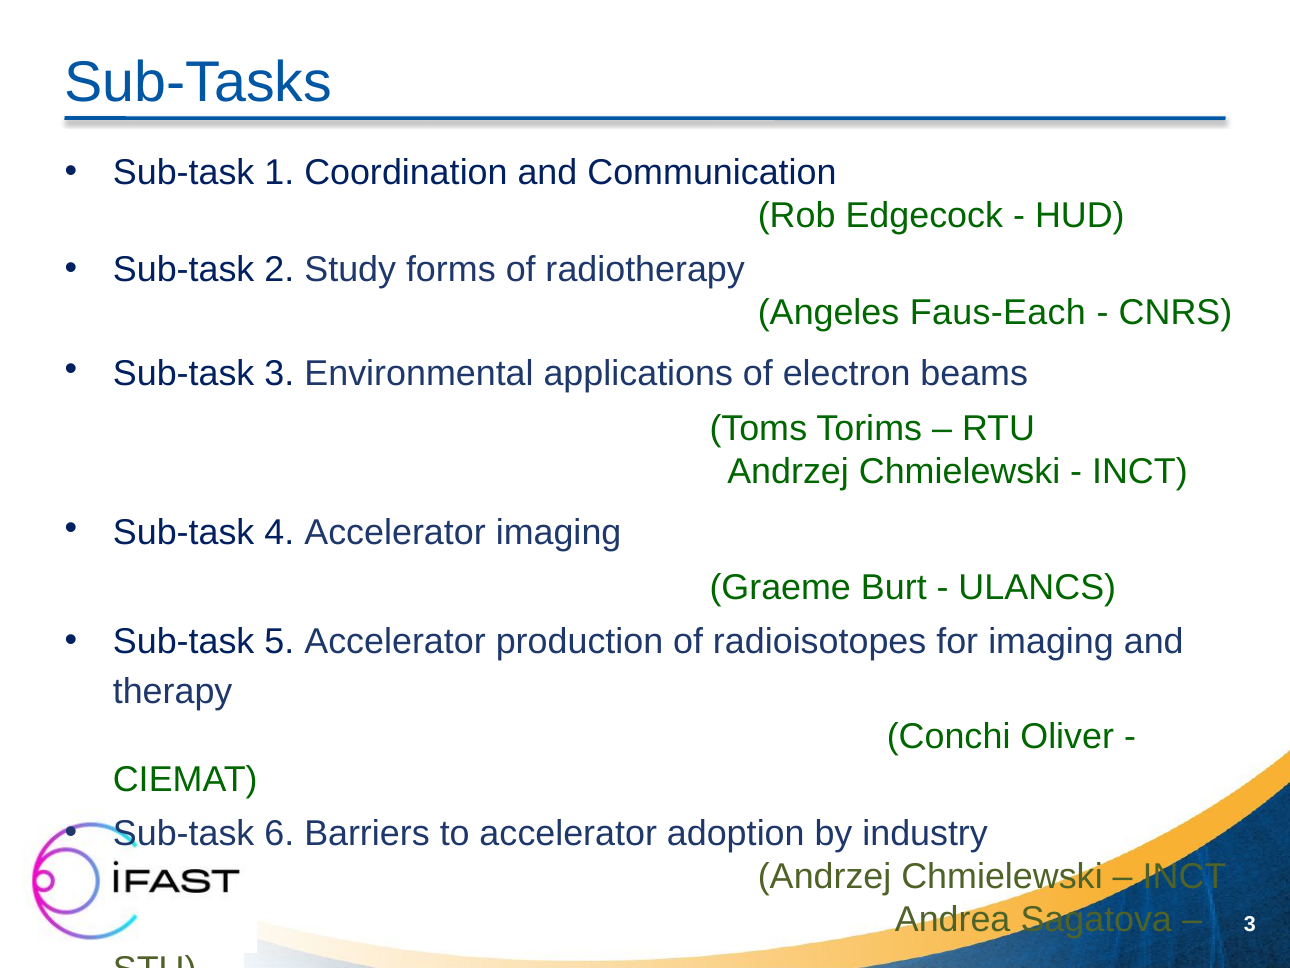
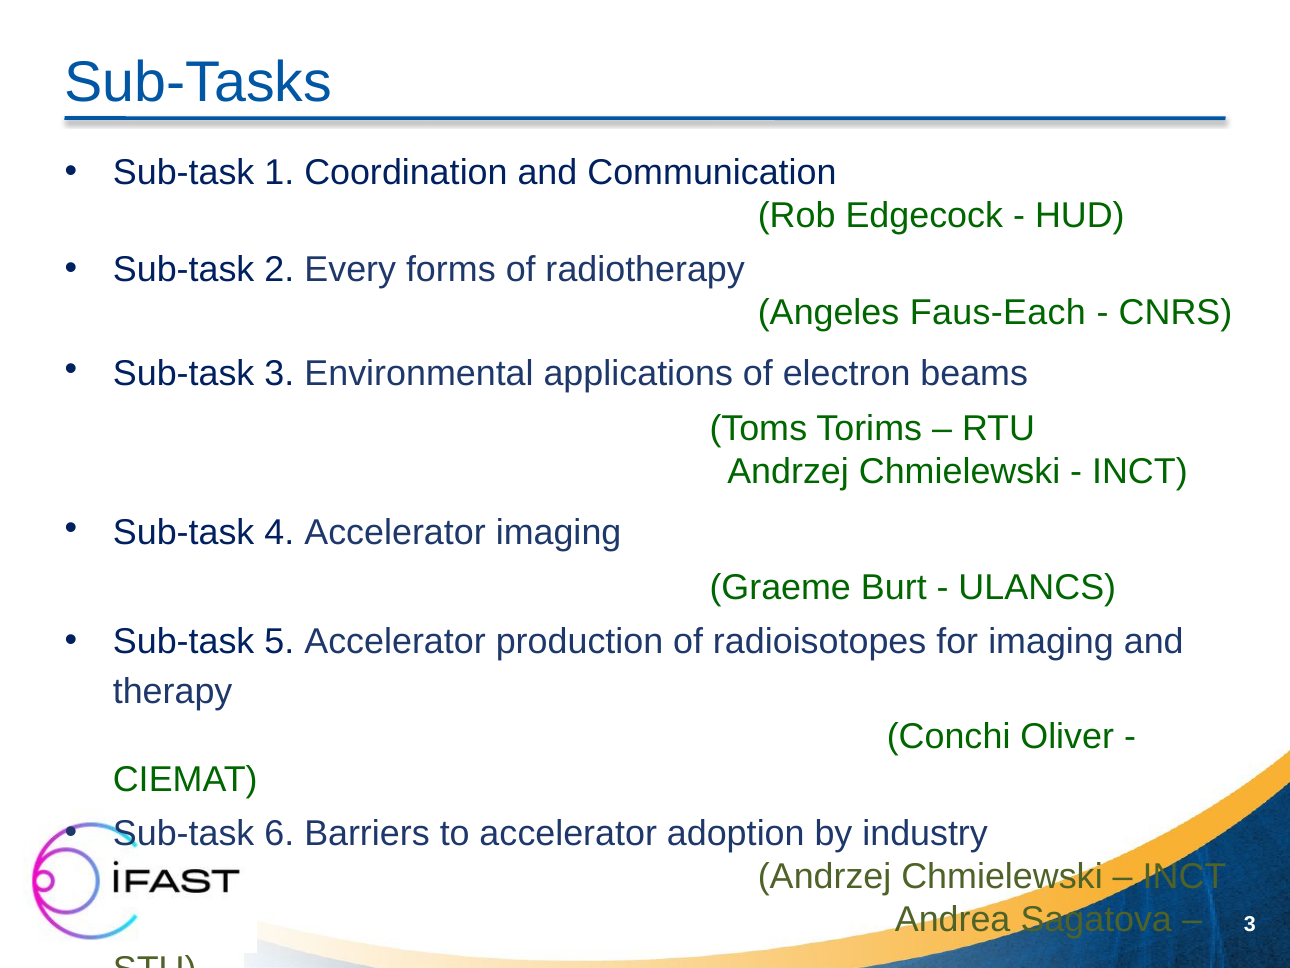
Study: Study -> Every
